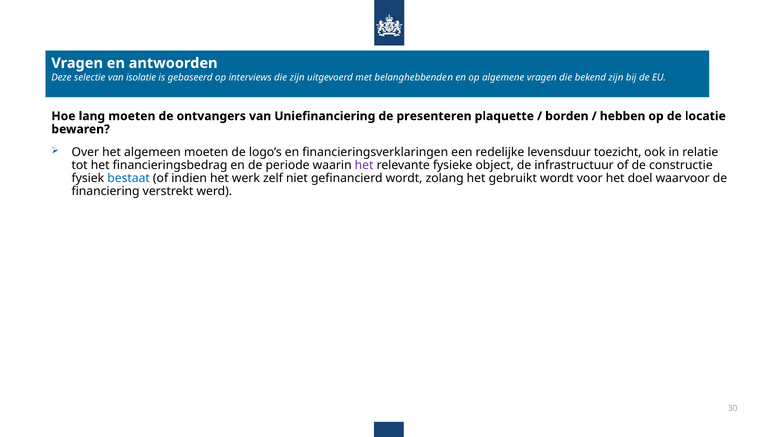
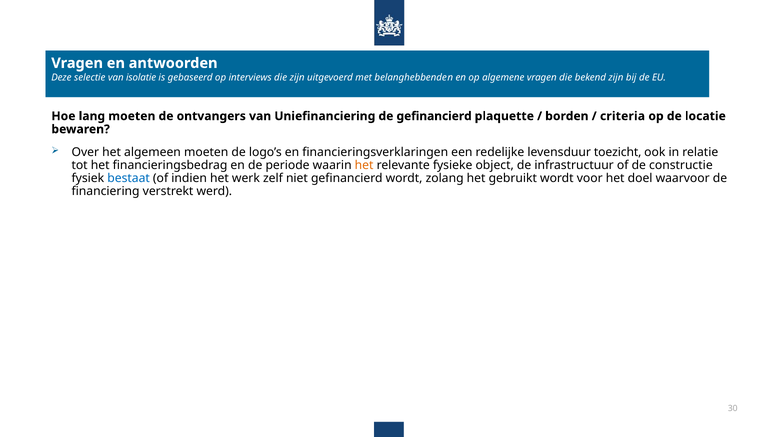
de presenteren: presenteren -> gefinancierd
hebben: hebben -> criteria
het at (364, 165) colour: purple -> orange
